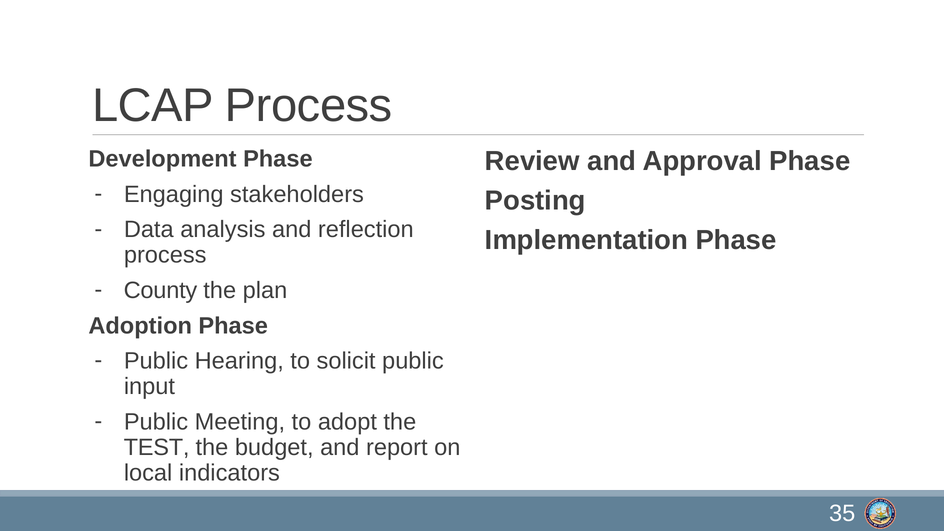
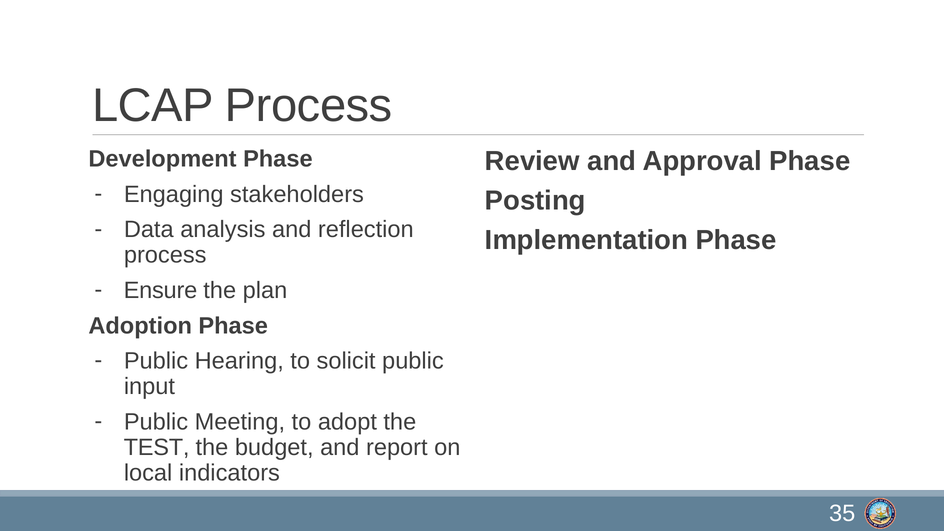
County: County -> Ensure
